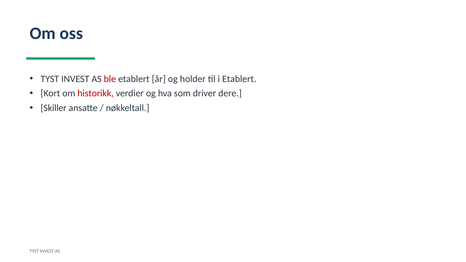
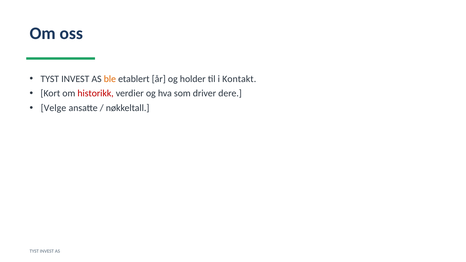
ble colour: red -> orange
i Etablert: Etablert -> Kontakt
Skiller: Skiller -> Velge
